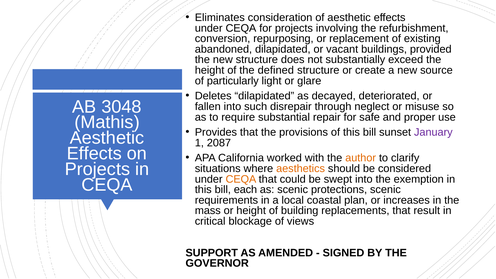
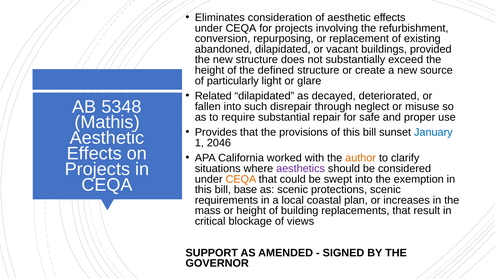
Deletes: Deletes -> Related
3048: 3048 -> 5348
January colour: purple -> blue
2087: 2087 -> 2046
aesthetics colour: orange -> purple
each: each -> base
